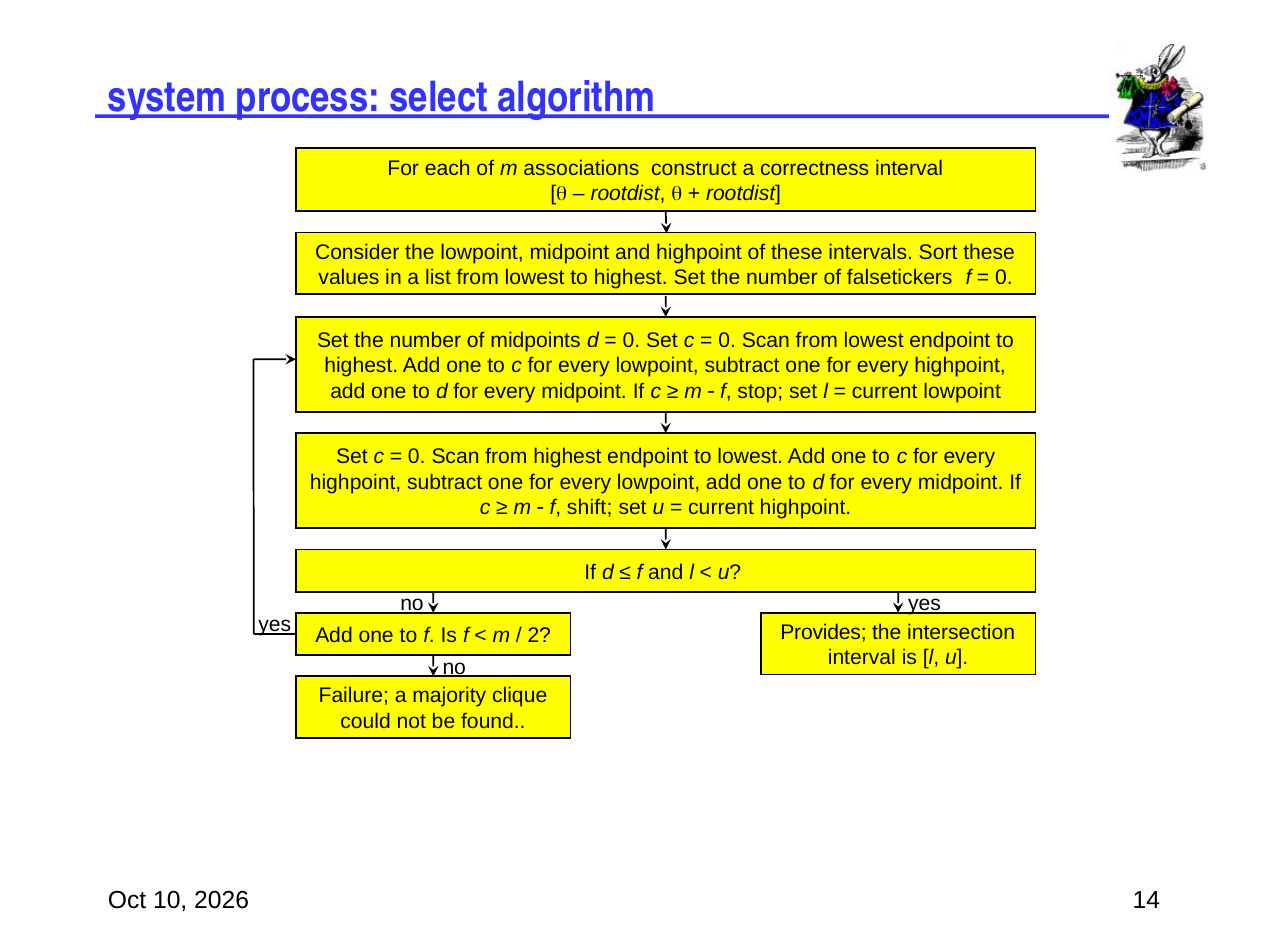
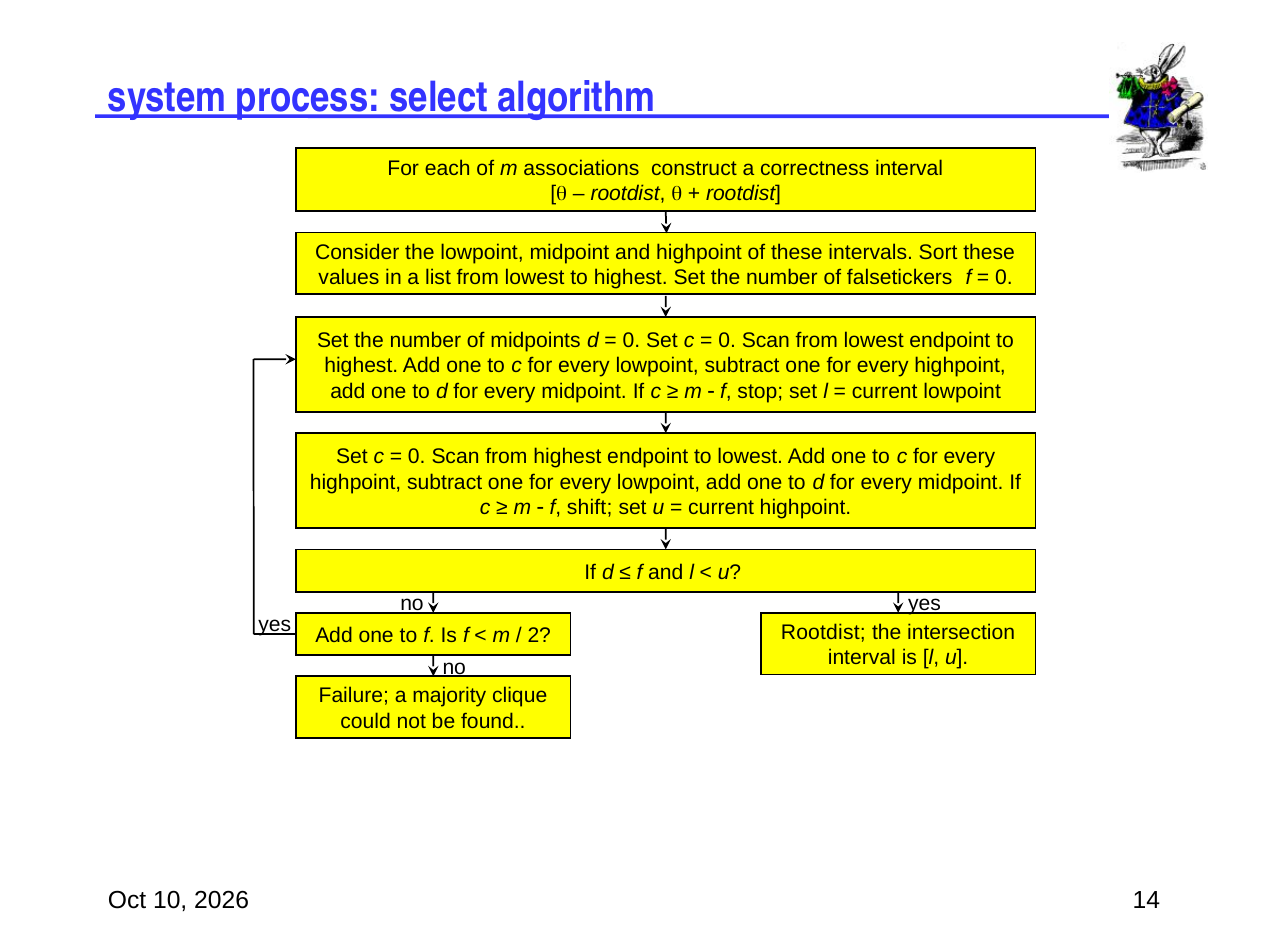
Provides at (824, 632): Provides -> Rootdist
